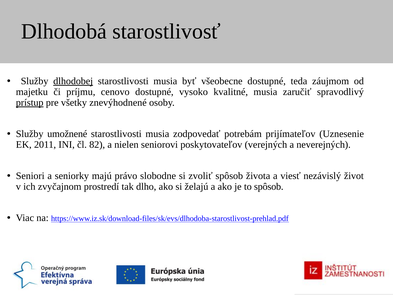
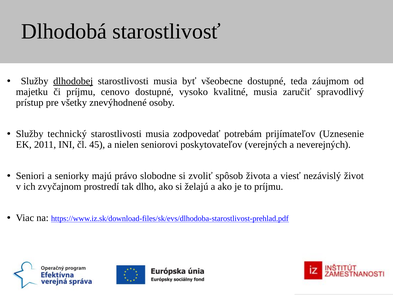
prístup underline: present -> none
umožnené: umožnené -> technický
82: 82 -> 45
to spôsob: spôsob -> príjmu
